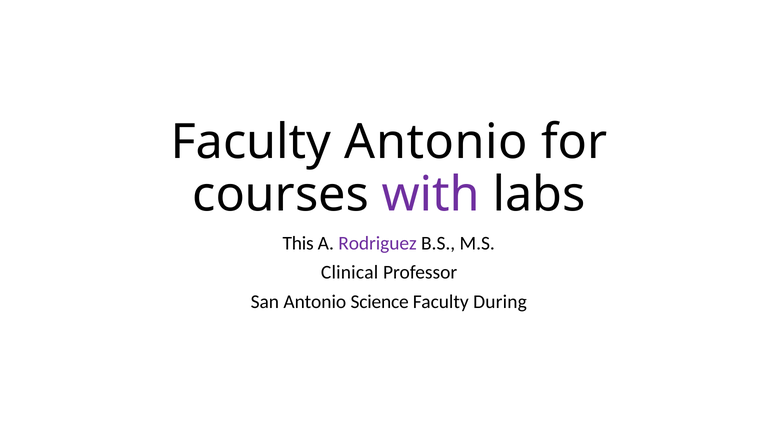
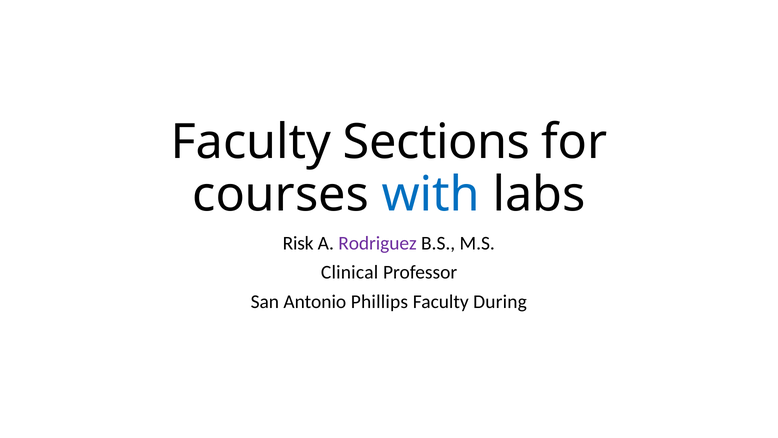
Faculty Antonio: Antonio -> Sections
with colour: purple -> blue
This: This -> Risk
Science: Science -> Phillips
